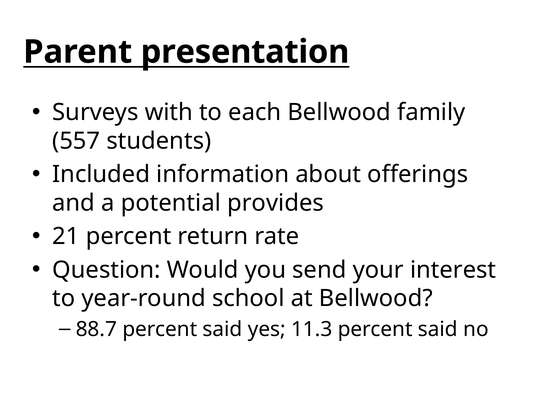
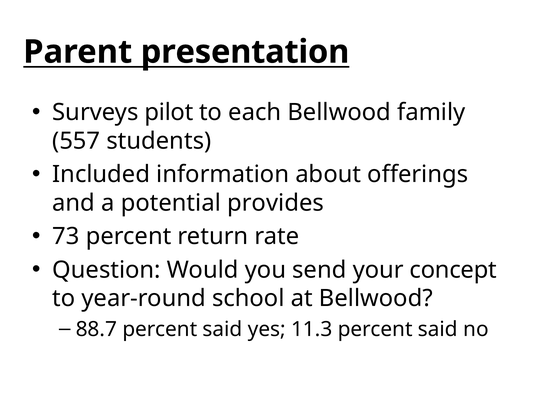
with: with -> pilot
21: 21 -> 73
interest: interest -> concept
